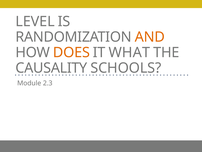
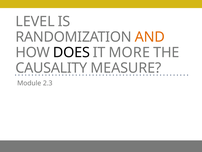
DOES colour: orange -> black
WHAT: WHAT -> MORE
SCHOOLS: SCHOOLS -> MEASURE
